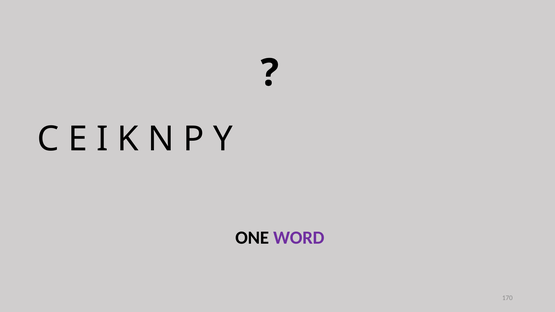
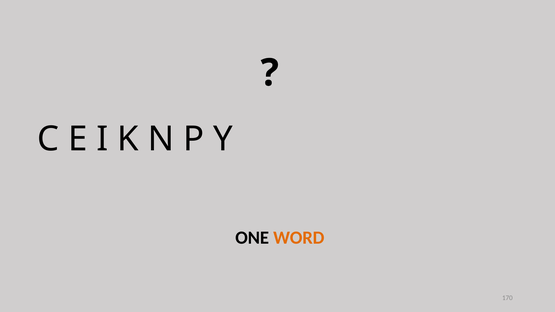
WORD colour: purple -> orange
